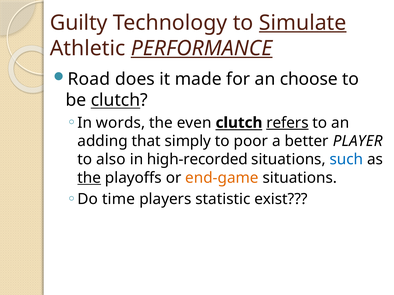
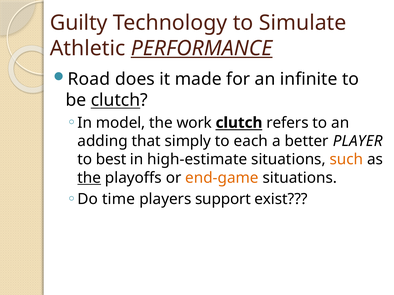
Simulate underline: present -> none
choose: choose -> infinite
words: words -> model
even: even -> work
refers underline: present -> none
poor: poor -> each
also: also -> best
high-recorded: high-recorded -> high-estimate
such colour: blue -> orange
statistic: statistic -> support
